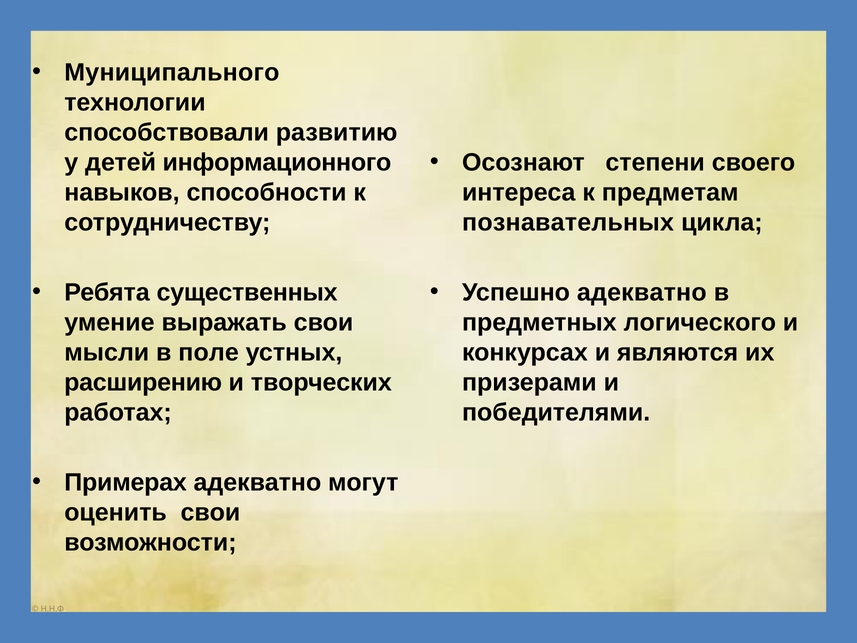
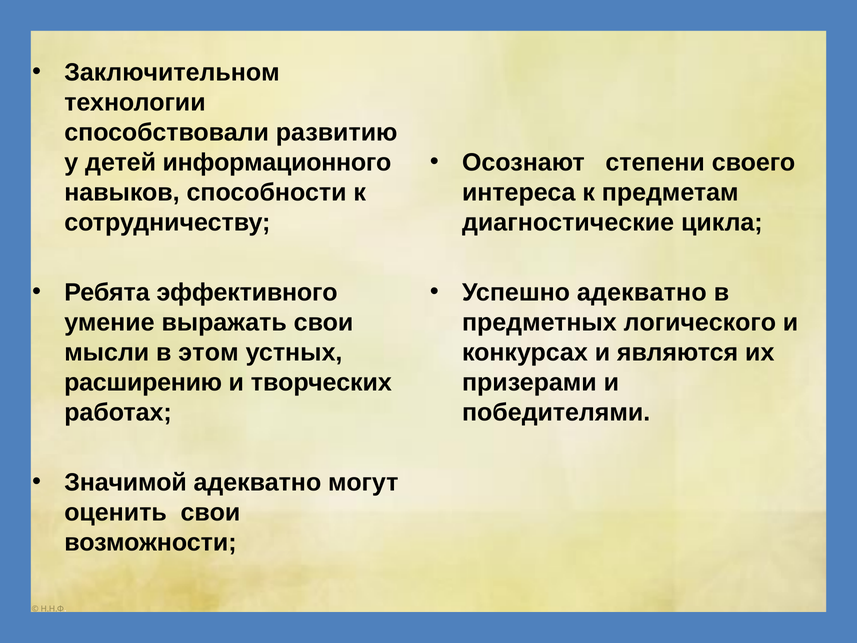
Муниципального: Муниципального -> Заключительном
познавательных: познавательных -> диагностические
существенных: существенных -> эффективного
поле: поле -> этом
Примерах: Примерах -> Значимой
